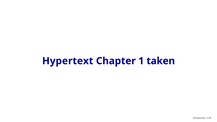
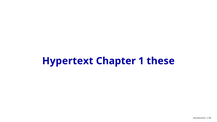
taken: taken -> these
